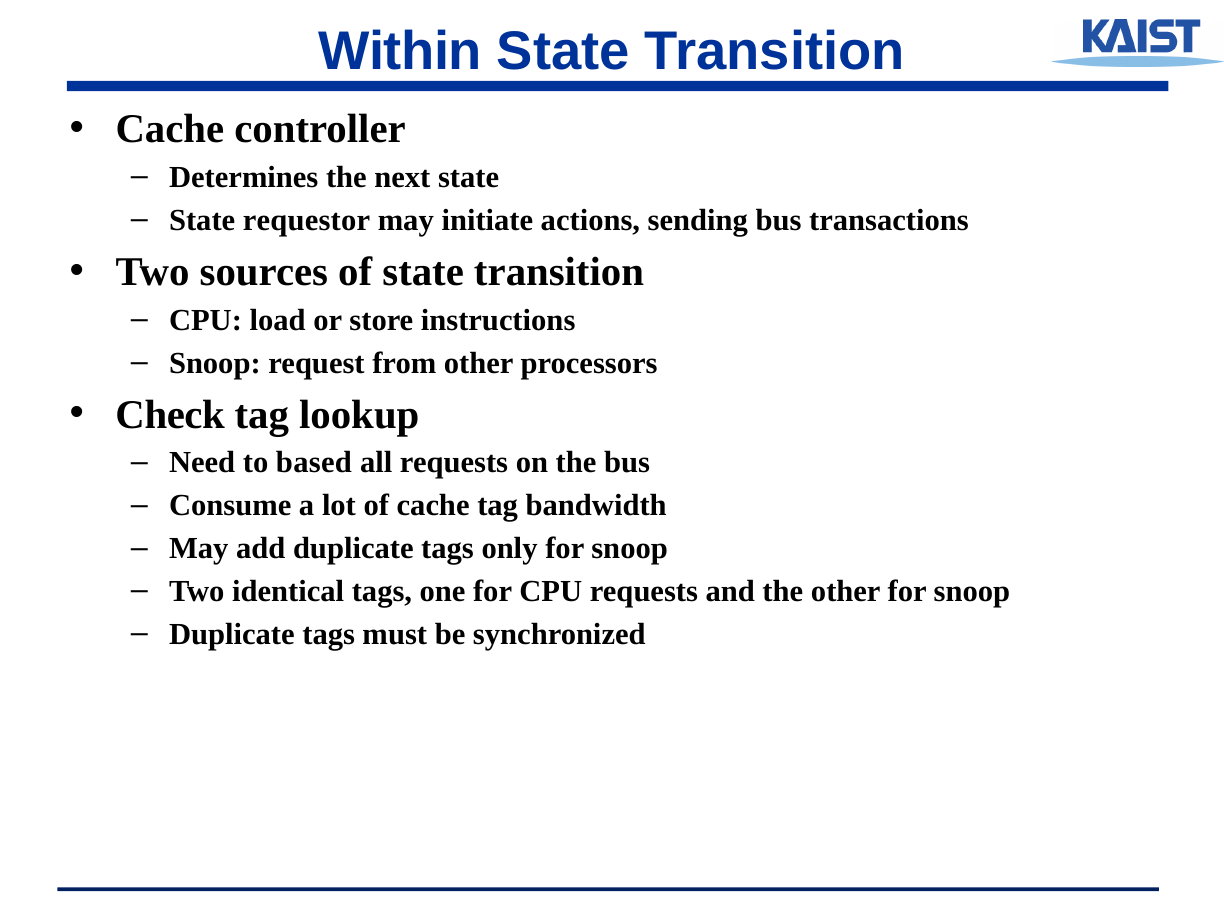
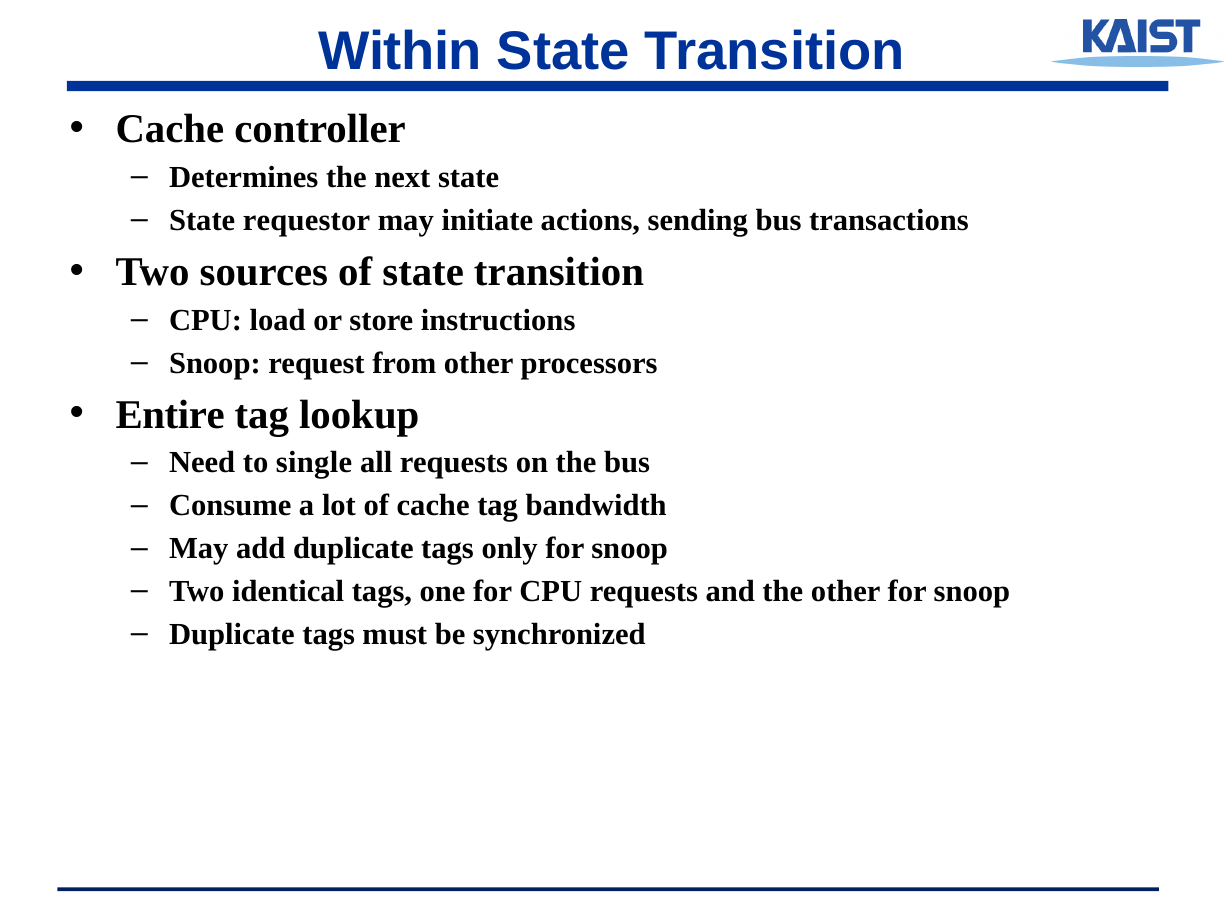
Check: Check -> Entire
based: based -> single
